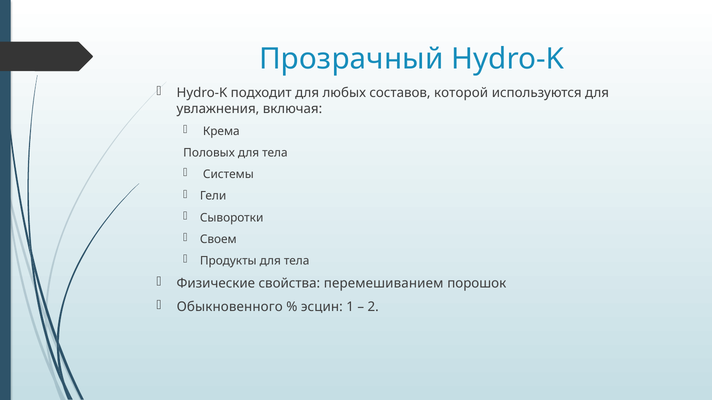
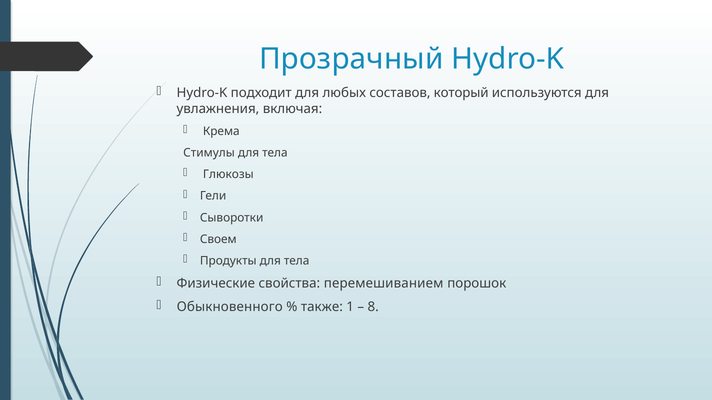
которой: которой -> который
Половых: Половых -> Стимулы
Системы: Системы -> Глюкозы
эсцин: эсцин -> также
2: 2 -> 8
